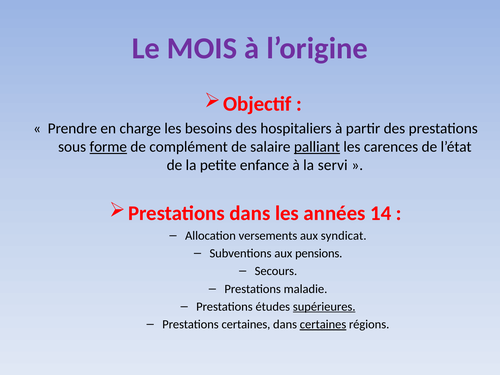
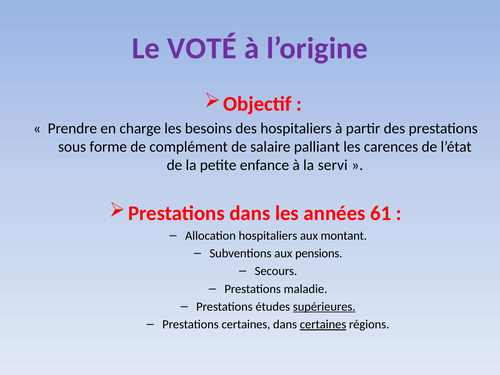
MOIS: MOIS -> VOTÉ
forme underline: present -> none
palliant underline: present -> none
14: 14 -> 61
Allocation versements: versements -> hospitaliers
syndicat: syndicat -> montant
